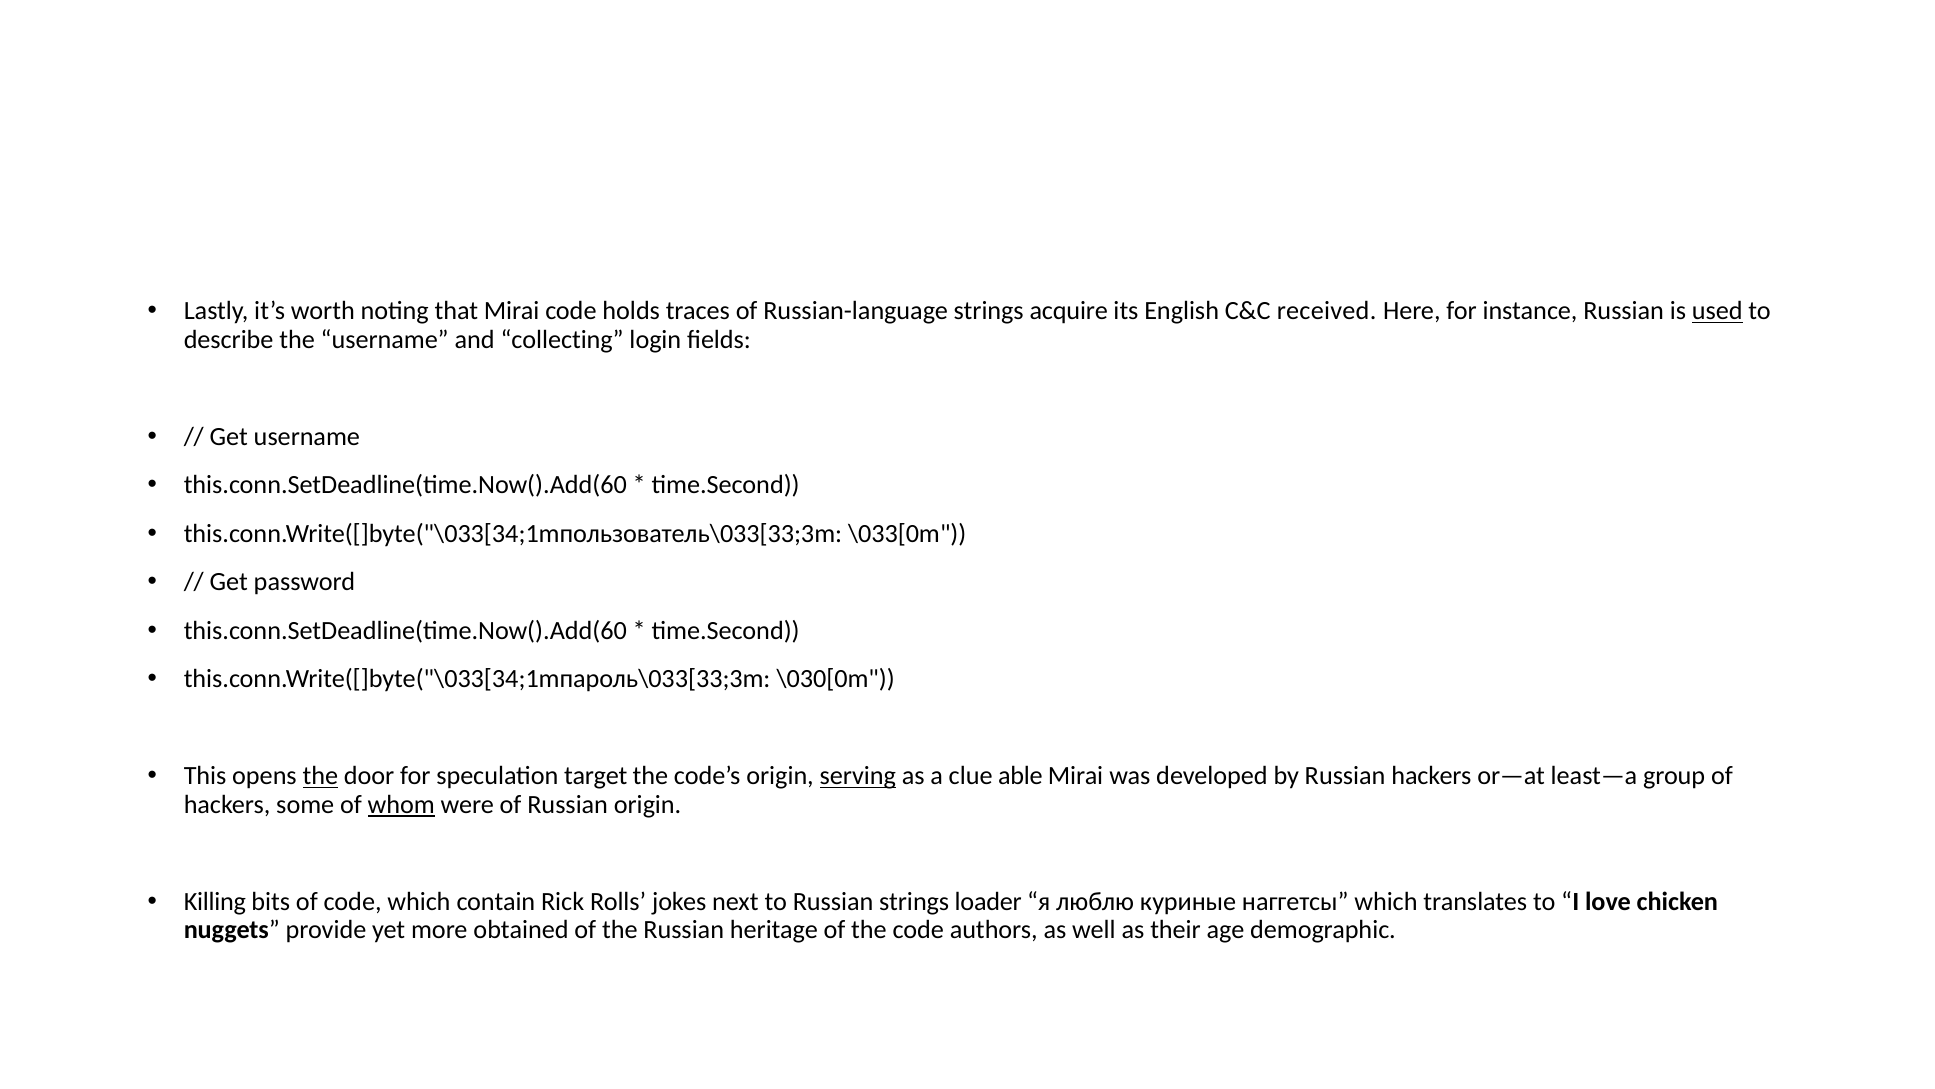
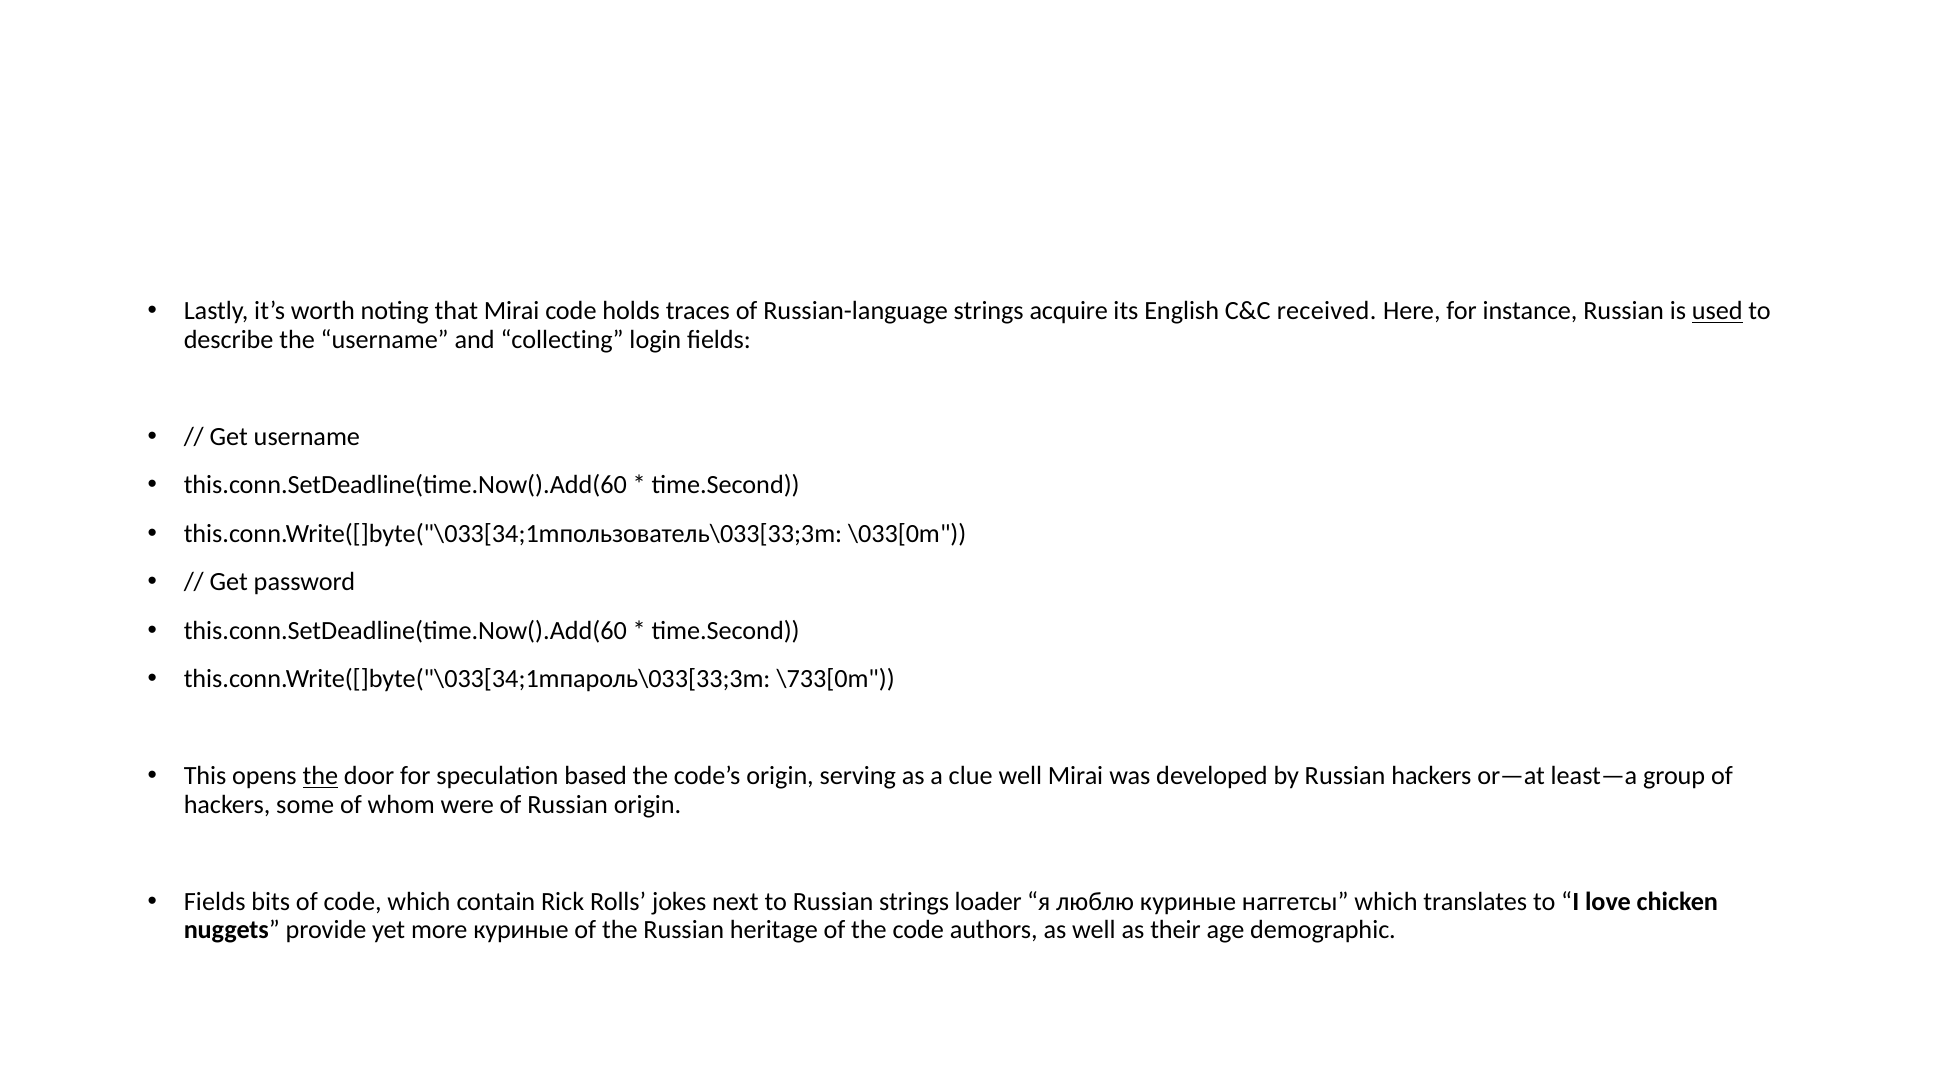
\030[0m: \030[0m -> \733[0m
target: target -> based
serving underline: present -> none
clue able: able -> well
whom underline: present -> none
Killing at (215, 901): Killing -> Fields
more obtained: obtained -> куриные
